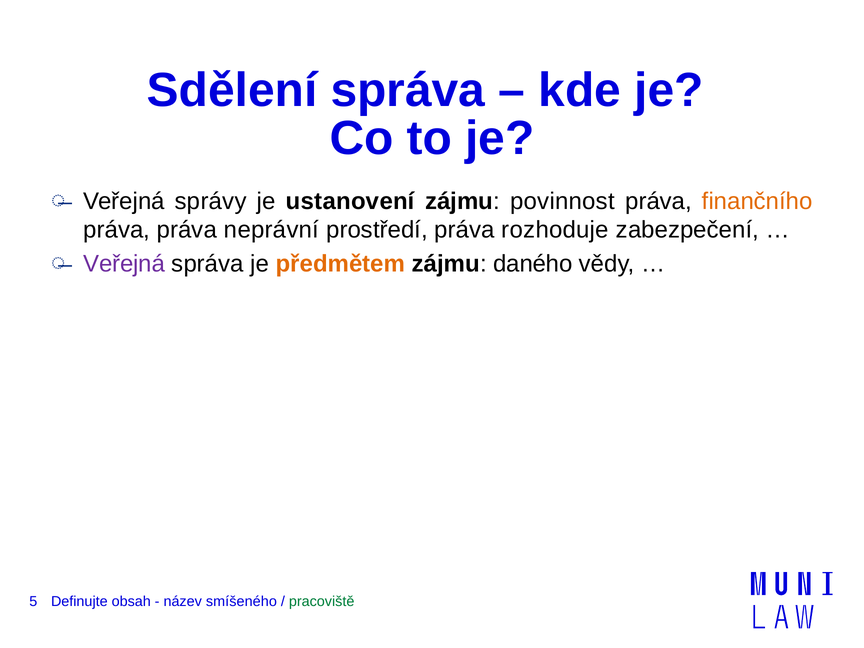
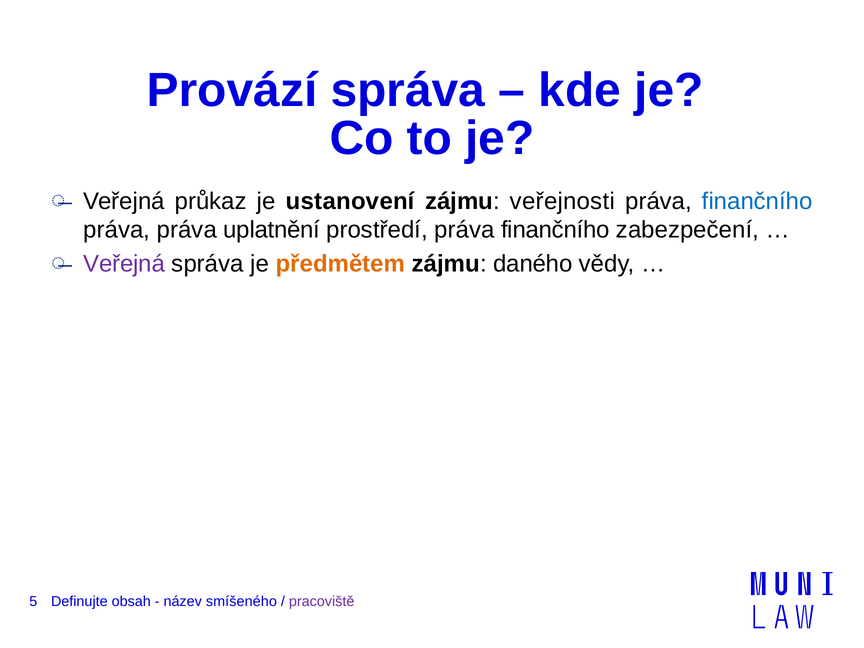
Sdělení: Sdělení -> Provází
správy: správy -> průkaz
povinnost: povinnost -> veřejnosti
finančního at (757, 201) colour: orange -> blue
neprávní: neprávní -> uplatnění
prostředí práva rozhoduje: rozhoduje -> finančního
pracoviště colour: green -> purple
